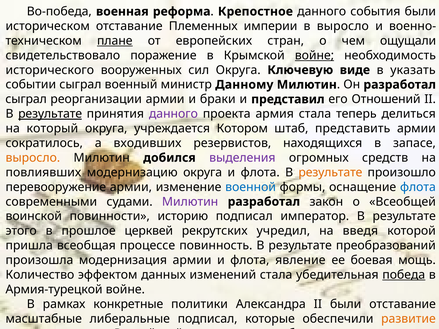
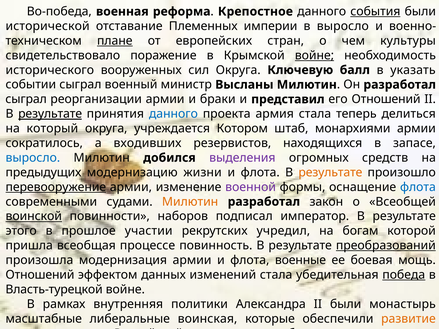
события underline: none -> present
историческом: историческом -> исторической
ощущали: ощущали -> культуры
виде: виде -> балл
Данному: Данному -> Высланы
данного at (173, 114) colour: purple -> blue
представить: представить -> монархиями
выросло at (33, 158) colour: orange -> blue
повлиявших: повлиявших -> предыдущих
модернизацию округа: округа -> жизни
перевооружение underline: none -> present
военной colour: blue -> purple
Милютин at (190, 202) colour: purple -> orange
воинской underline: none -> present
историю: историю -> наборов
церквей: церквей -> участии
введя: введя -> богам
преобразований at (386, 246) underline: none -> present
явление: явление -> военные
Количество at (40, 275): Количество -> Отношений
Армия-турецкой: Армия-турецкой -> Власть-турецкой
конкретные: конкретные -> внутренняя
были отставание: отставание -> монастырь
либеральные подписал: подписал -> воинская
